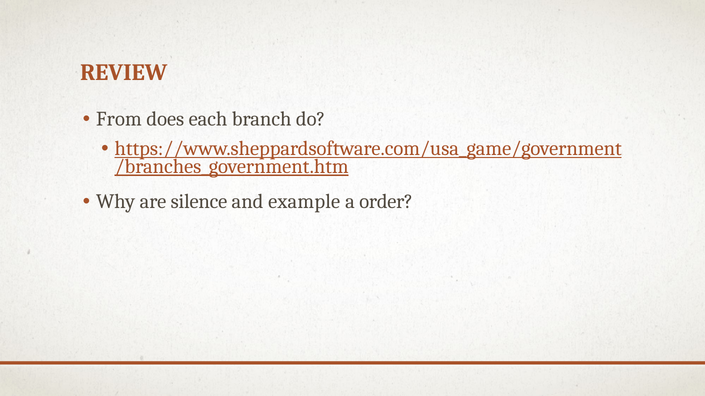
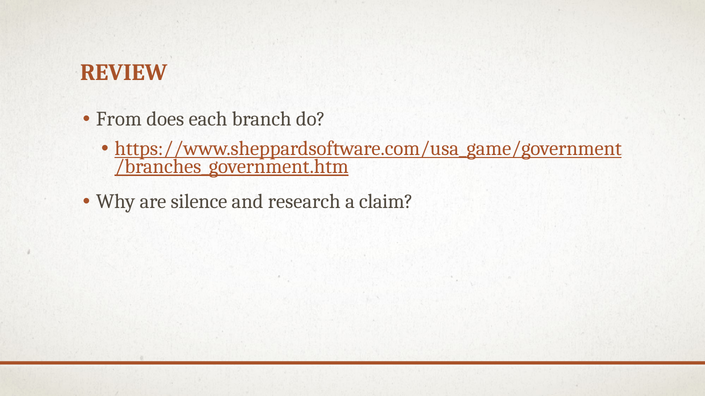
example: example -> research
order: order -> claim
